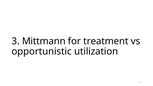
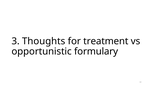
Mittmann: Mittmann -> Thoughts
utilization: utilization -> formulary
